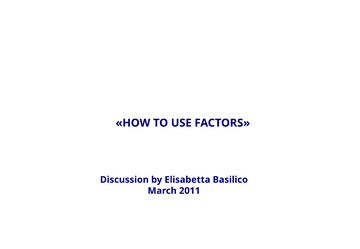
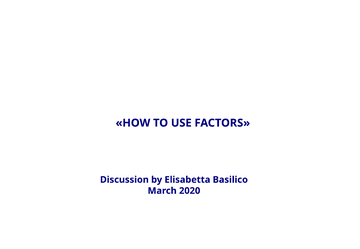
2011: 2011 -> 2020
